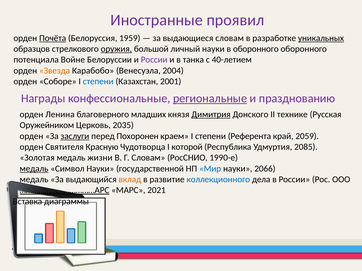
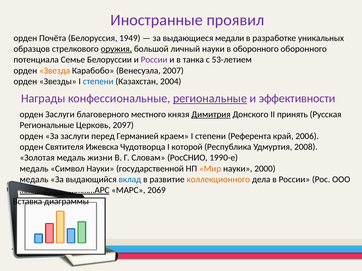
Почёта underline: present -> none
1959: 1959 -> 1949
выдающиеся словам: словам -> медали
уникальных underline: present -> none
Войне: Войне -> Семье
40-летием: 40-летием -> 53-летием
2004: 2004 -> 2007
Соборе: Соборе -> Звезды
2001: 2001 -> 2004
празднованию: празднованию -> эффективности
орден Ленина: Ленина -> Заслуги
младших: младших -> местного
технике: технике -> принять
Оружейником at (47, 125): Оружейником -> Региональные
2035: 2035 -> 2097
заслуги at (75, 136) underline: present -> none
Похоронен: Похоронен -> Германией
2059: 2059 -> 2006
Красную: Красную -> Ижевска
2085: 2085 -> 2008
медаль at (34, 169) underline: present -> none
Мир colour: blue -> orange
2066: 2066 -> 2000
вклад colour: orange -> blue
коллекционного colour: blue -> orange
2021: 2021 -> 2069
